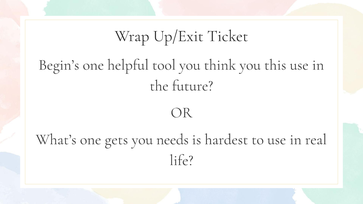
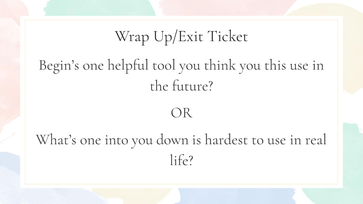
gets: gets -> into
needs: needs -> down
